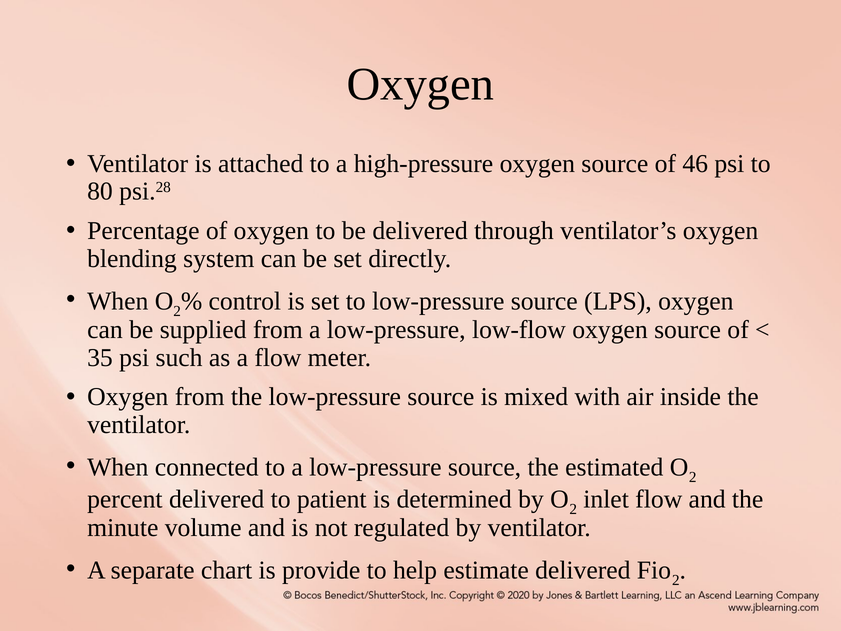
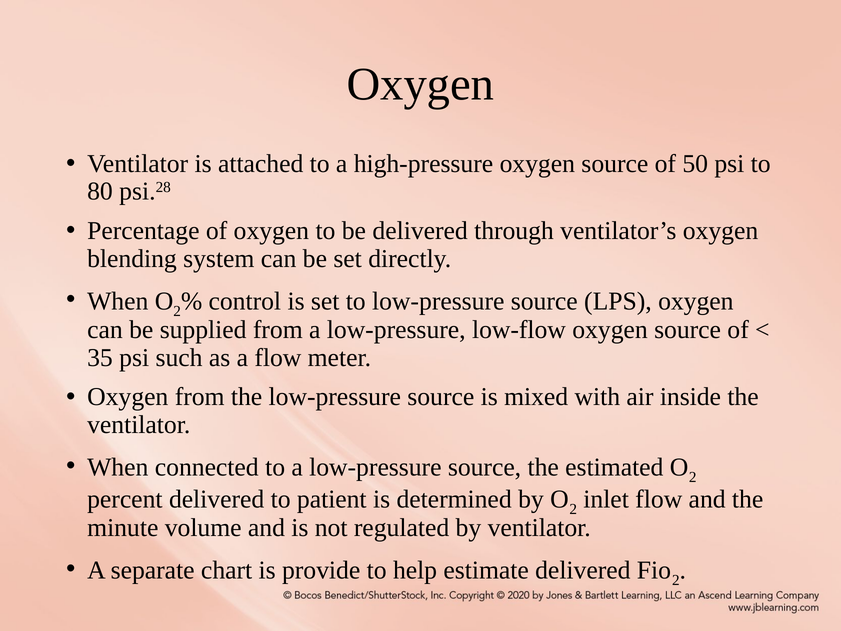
46: 46 -> 50
